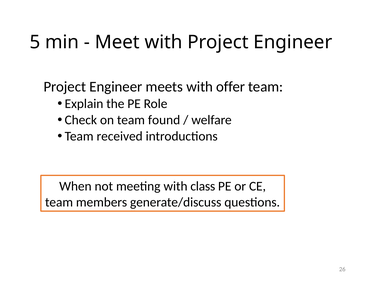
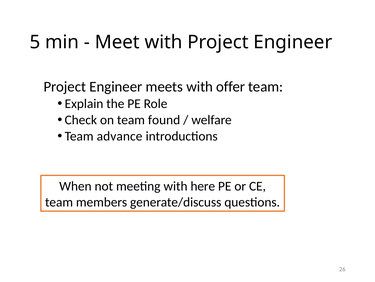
received: received -> advance
class: class -> here
